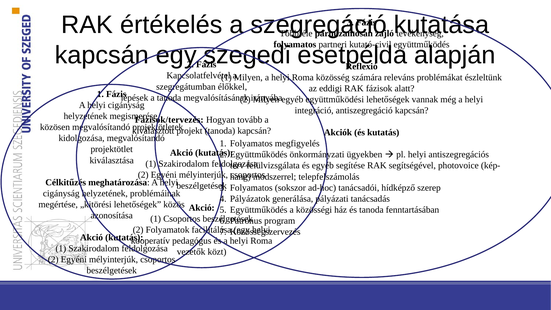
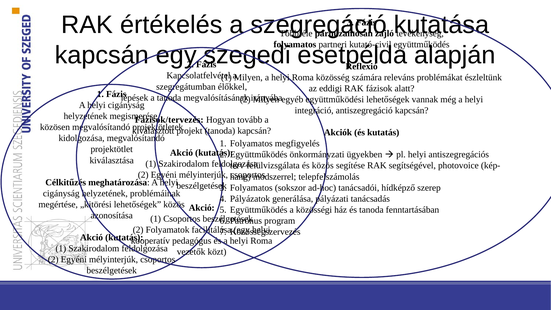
és egyéb: egyéb -> közös
